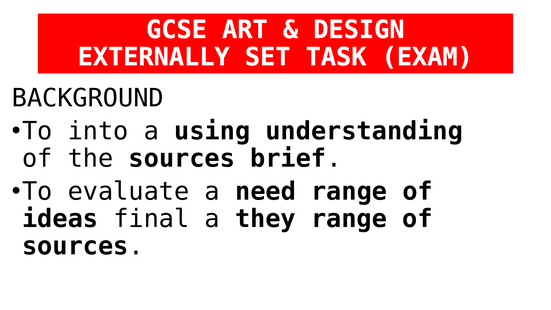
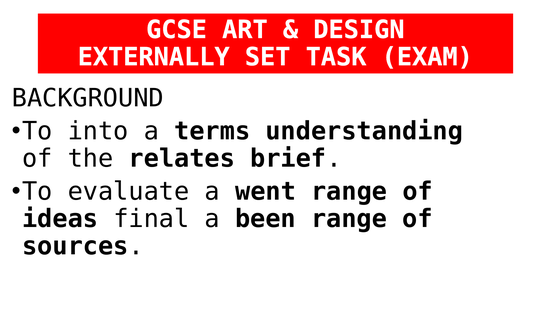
using: using -> terms
the sources: sources -> relates
need: need -> went
they: they -> been
